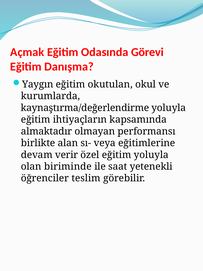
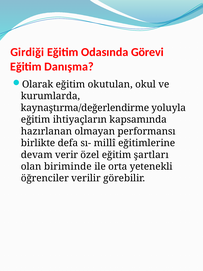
Açmak: Açmak -> Girdiği
Yaygın: Yaygın -> Olarak
almaktadır: almaktadır -> hazırlanan
alan: alan -> defa
veya: veya -> millî
eğitim yoluyla: yoluyla -> şartları
saat: saat -> orta
teslim: teslim -> verilir
